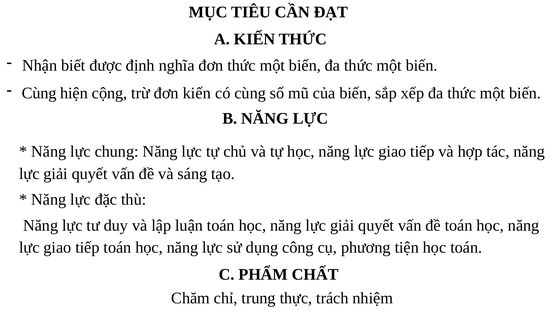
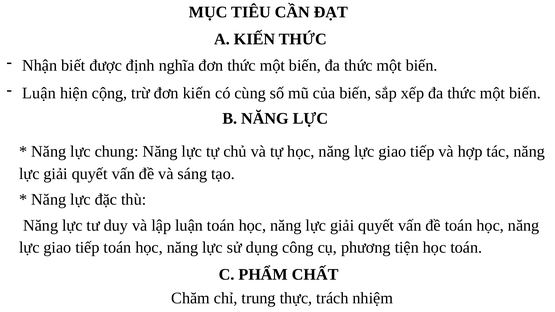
Cùng at (39, 93): Cùng -> Luận
